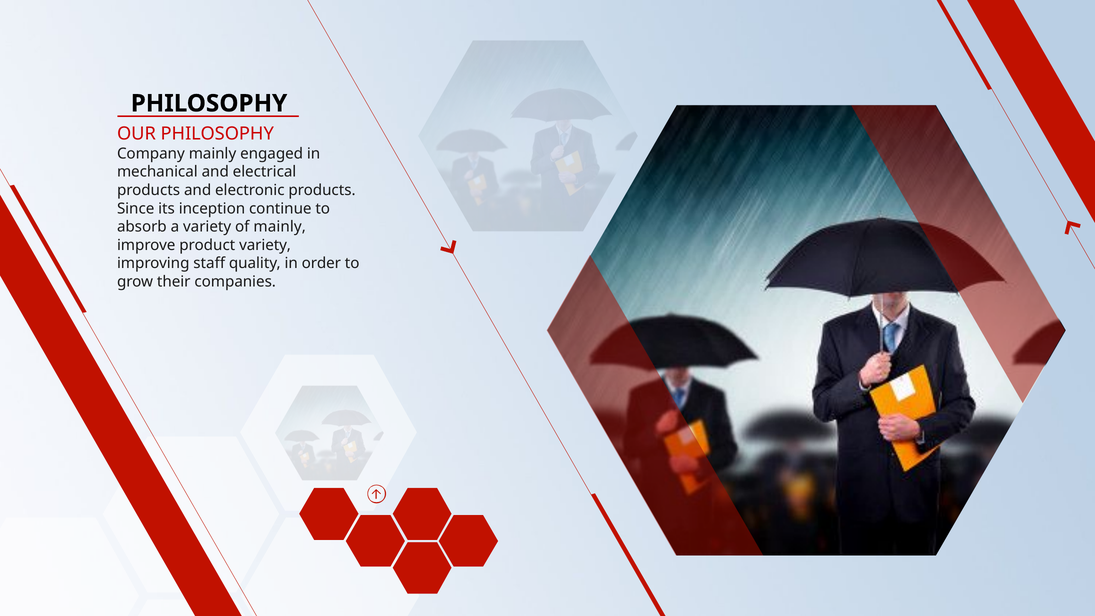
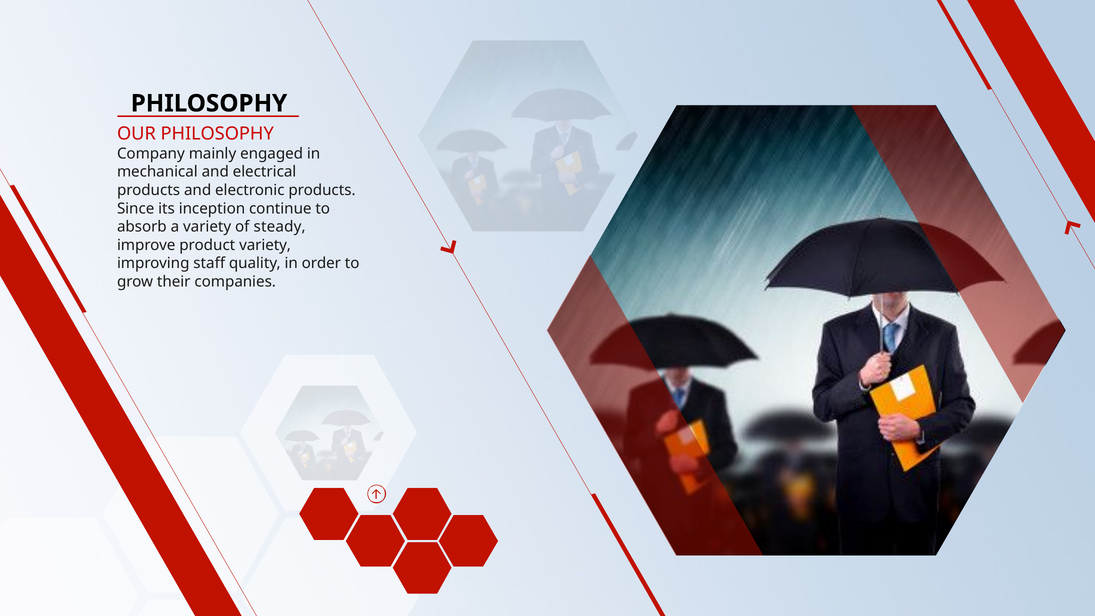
of mainly: mainly -> steady
